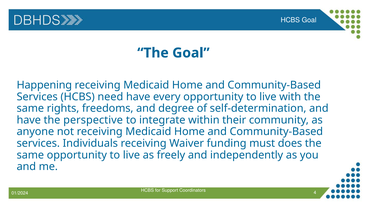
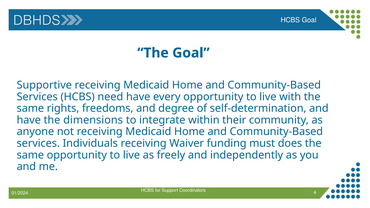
Happening: Happening -> Supportive
perspective: perspective -> dimensions
